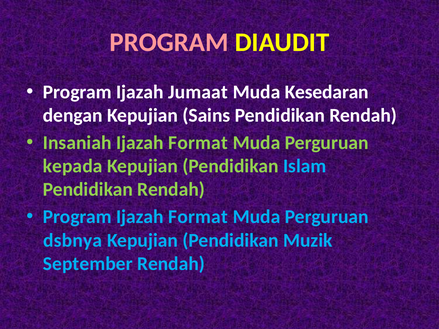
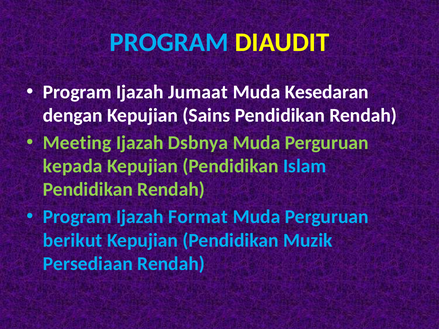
PROGRAM at (169, 42) colour: pink -> light blue
Insaniah: Insaniah -> Meeting
Format at (198, 143): Format -> Dsbnya
dsbnya: dsbnya -> berikut
September: September -> Persediaan
